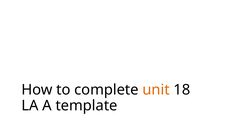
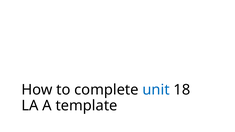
unit colour: orange -> blue
